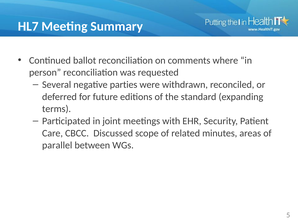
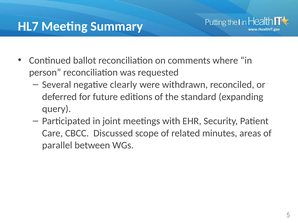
parties: parties -> clearly
terms: terms -> query
